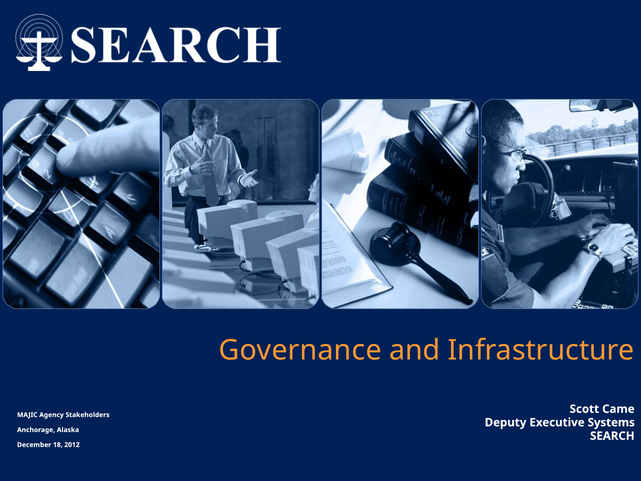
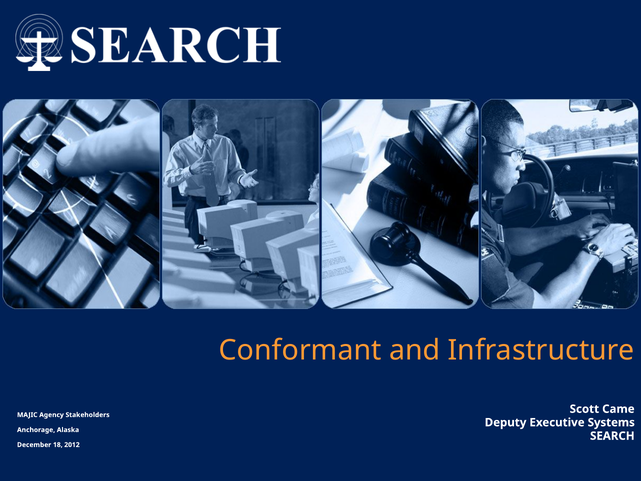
Governance: Governance -> Conformant
